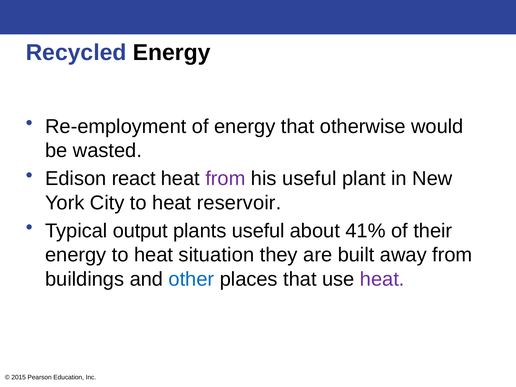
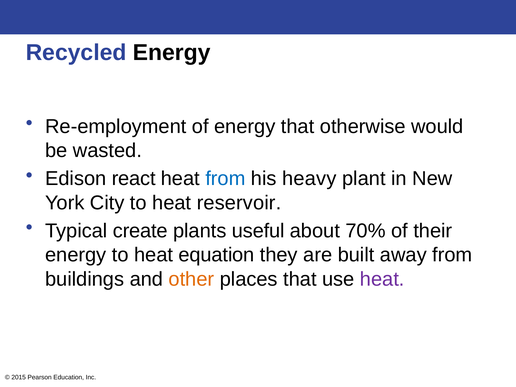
from at (225, 179) colour: purple -> blue
his useful: useful -> heavy
output: output -> create
41%: 41% -> 70%
situation: situation -> equation
other colour: blue -> orange
